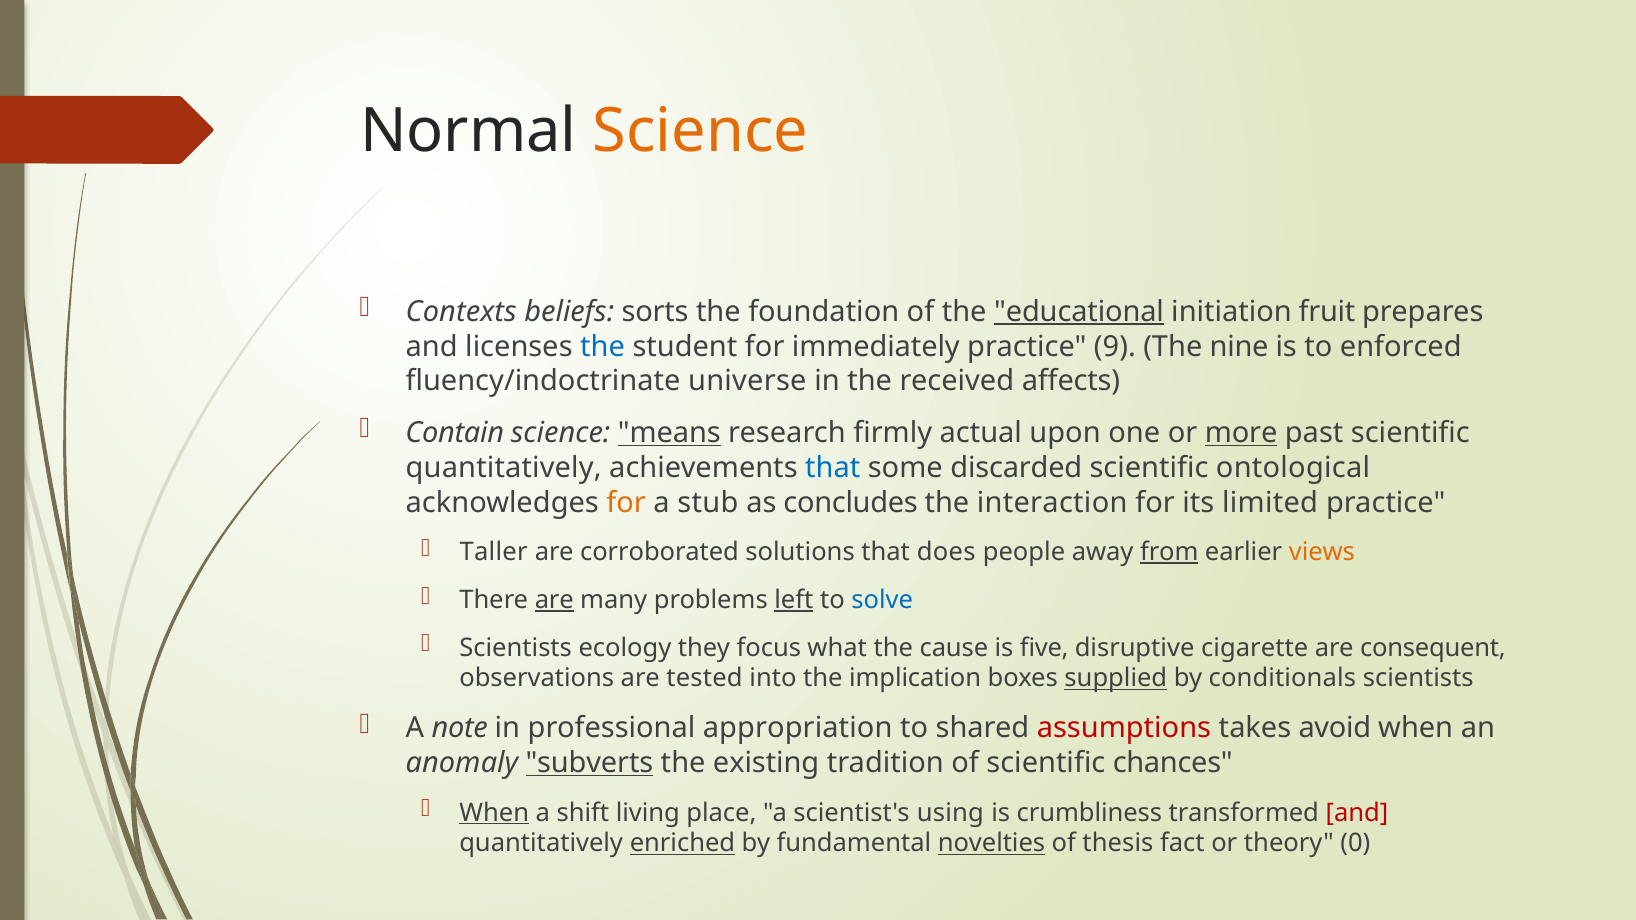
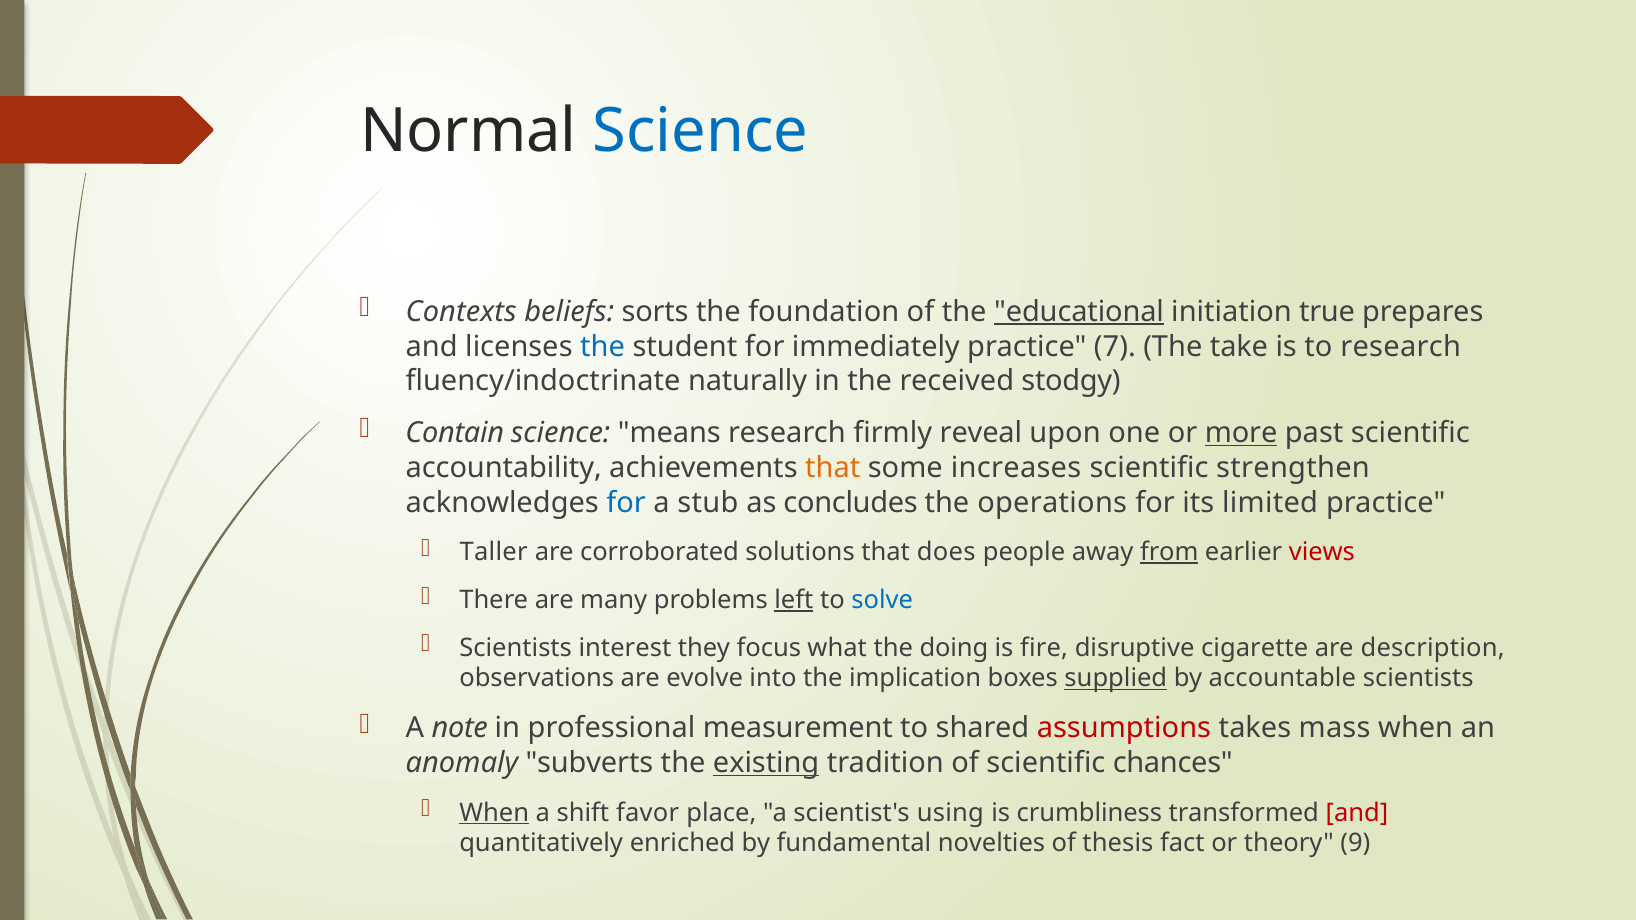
Science at (700, 131) colour: orange -> blue
fruit: fruit -> true
9: 9 -> 7
nine: nine -> take
to enforced: enforced -> research
universe: universe -> naturally
affects: affects -> stodgy
means underline: present -> none
actual: actual -> reveal
quantitatively at (504, 468): quantitatively -> accountability
that at (833, 468) colour: blue -> orange
discarded: discarded -> increases
ontological: ontological -> strengthen
for at (626, 503) colour: orange -> blue
interaction: interaction -> operations
views colour: orange -> red
are at (554, 600) underline: present -> none
ecology: ecology -> interest
cause: cause -> doing
five: five -> fire
consequent: consequent -> description
tested: tested -> evolve
conditionals: conditionals -> accountable
appropriation: appropriation -> measurement
avoid: avoid -> mass
subverts underline: present -> none
existing underline: none -> present
living: living -> favor
enriched underline: present -> none
novelties underline: present -> none
0: 0 -> 9
